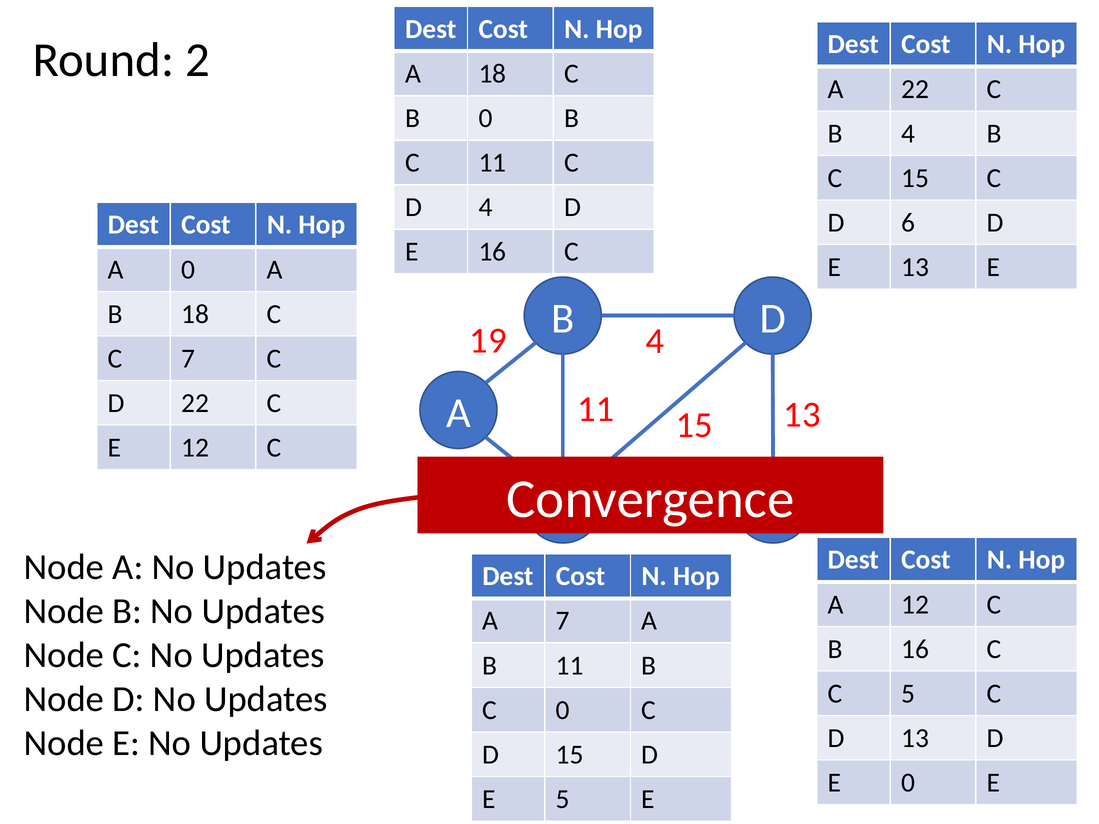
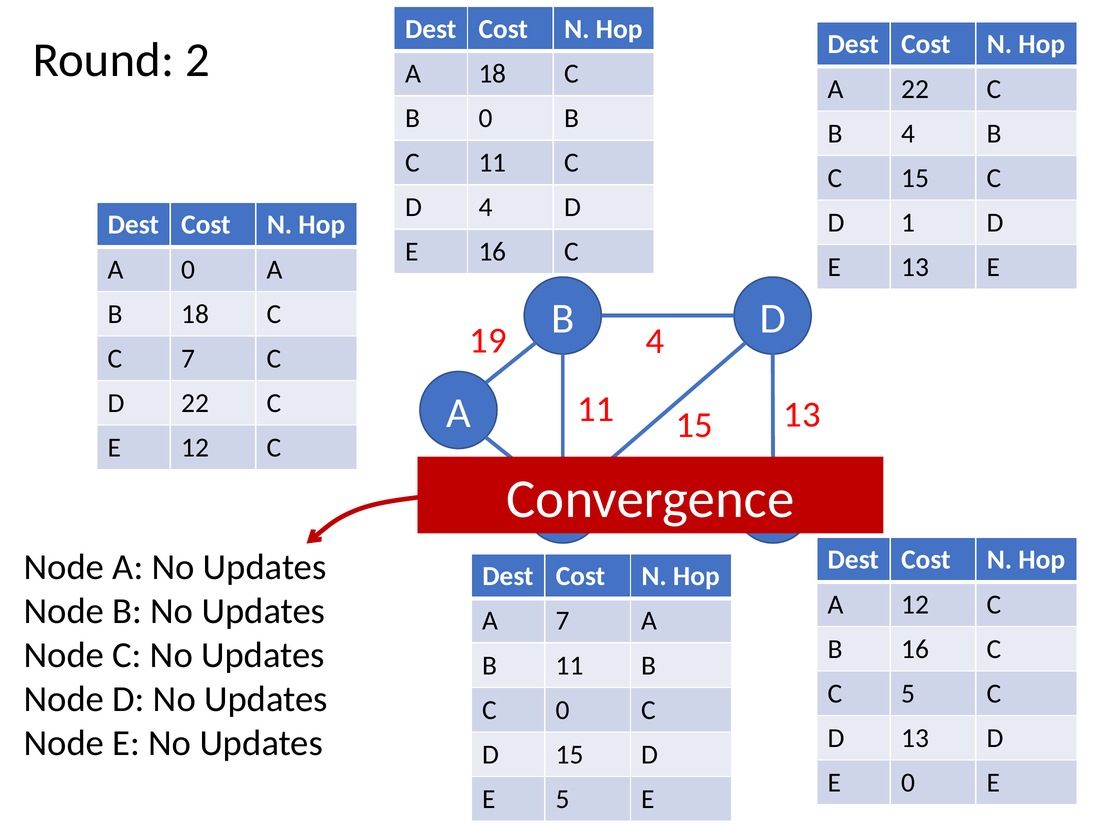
6: 6 -> 1
